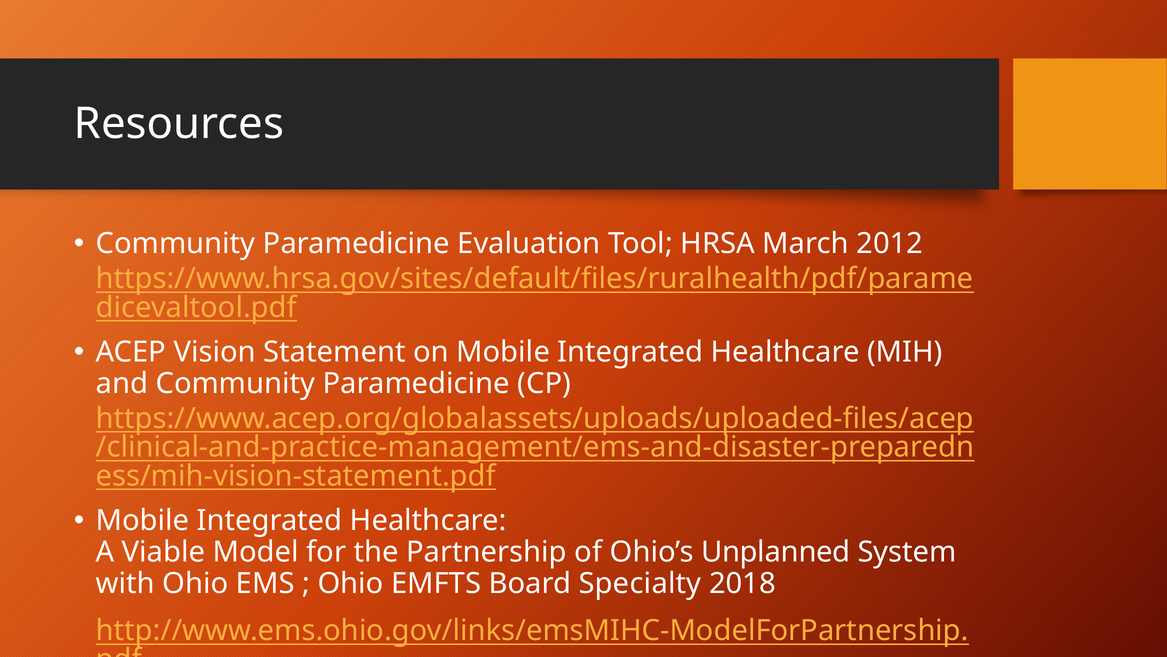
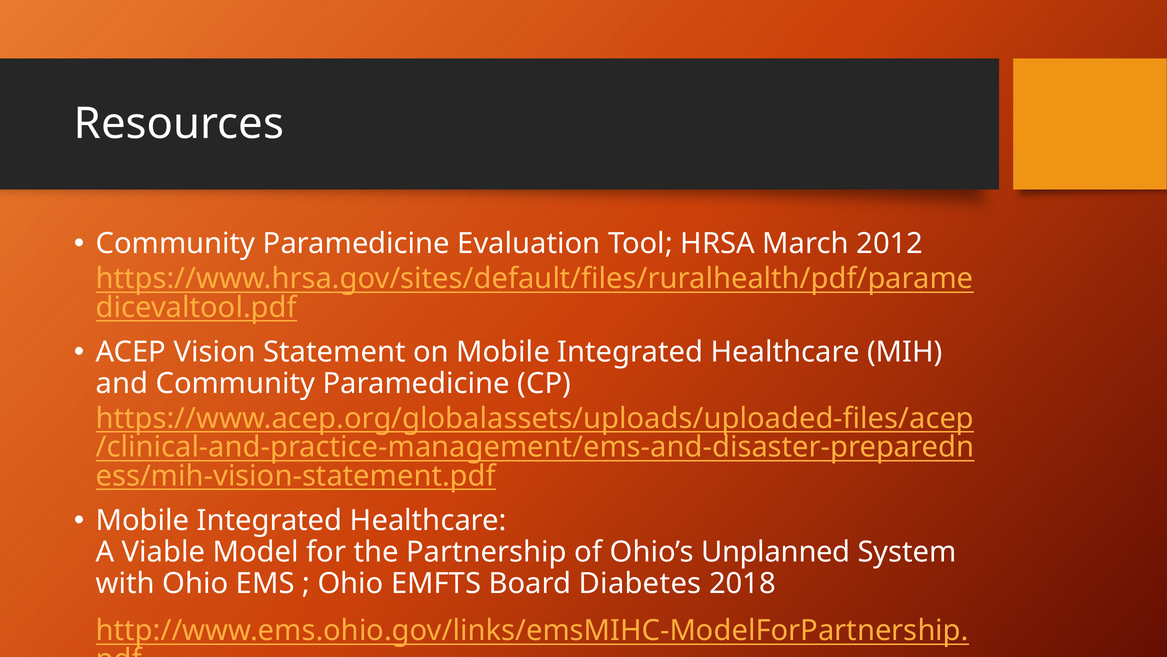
Specialty: Specialty -> Diabetes
